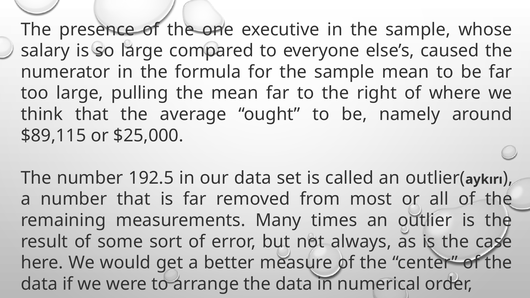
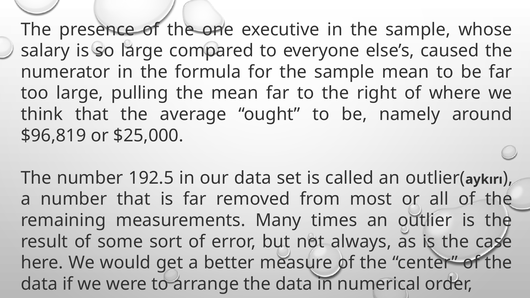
$89,115: $89,115 -> $96,819
